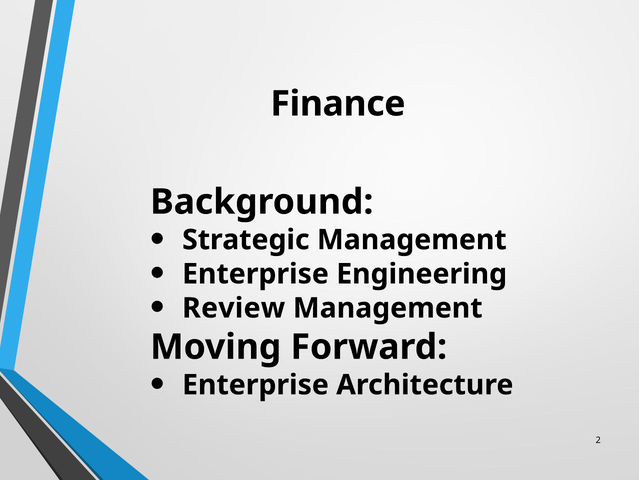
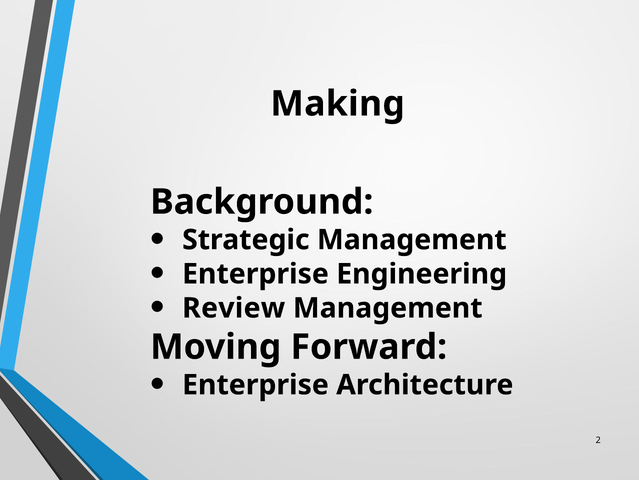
Finance: Finance -> Making
